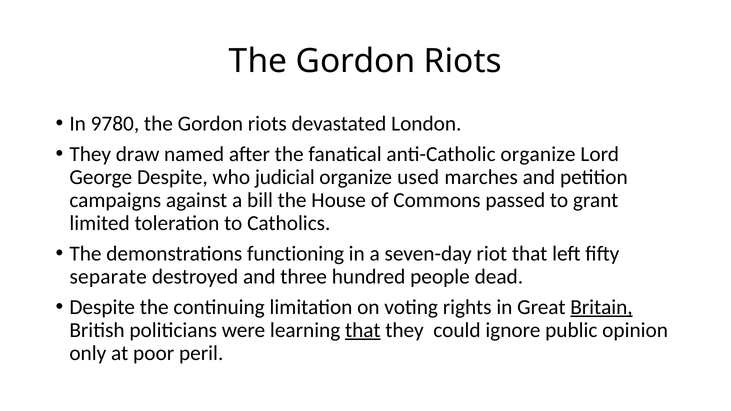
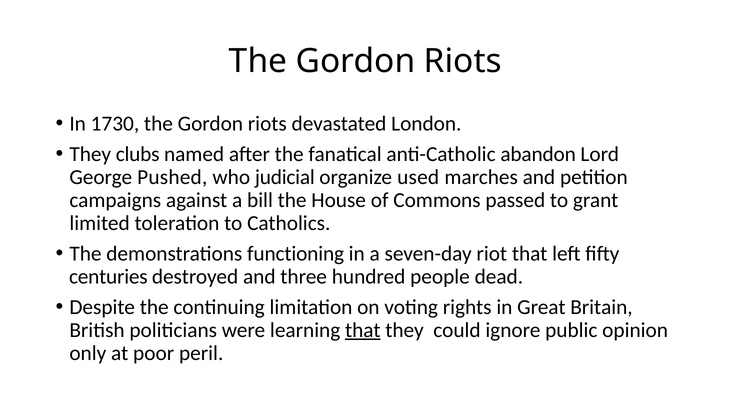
9780: 9780 -> 1730
draw: draw -> clubs
anti-Catholic organize: organize -> abandon
George Despite: Despite -> Pushed
separate: separate -> centuries
Britain underline: present -> none
